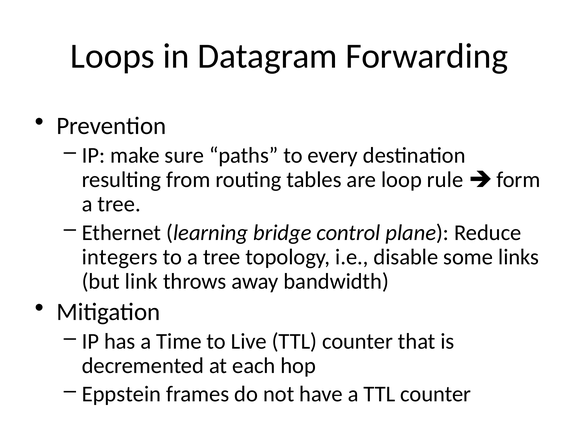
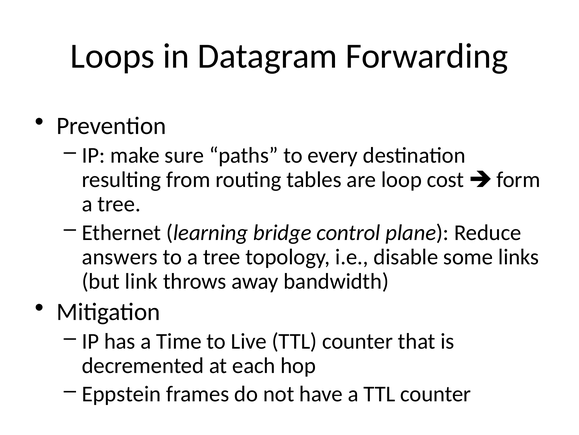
rule: rule -> cost
integers: integers -> answers
